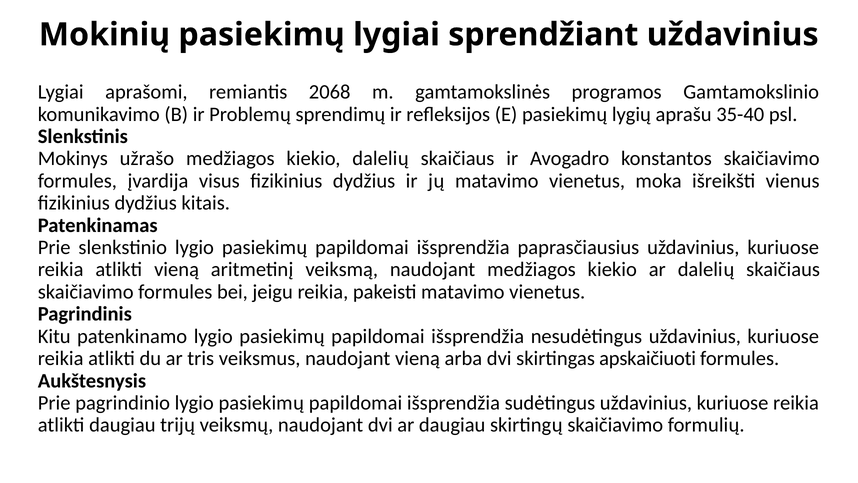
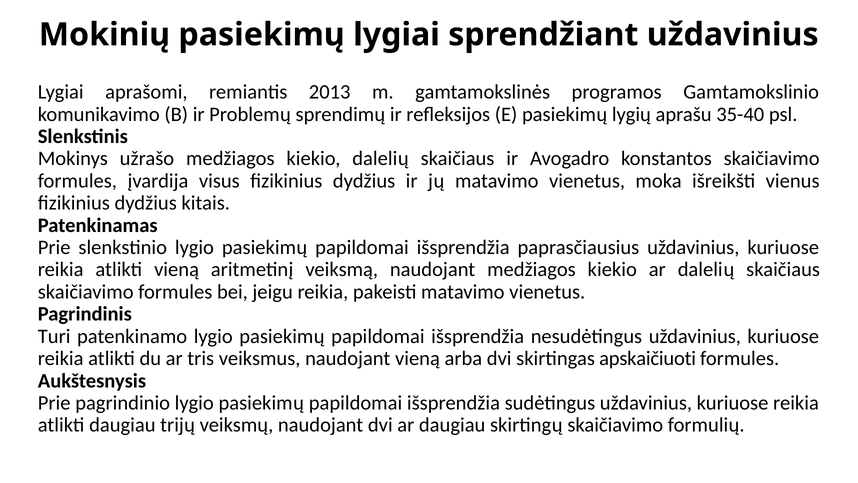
2068: 2068 -> 2013
Kitu: Kitu -> Turi
